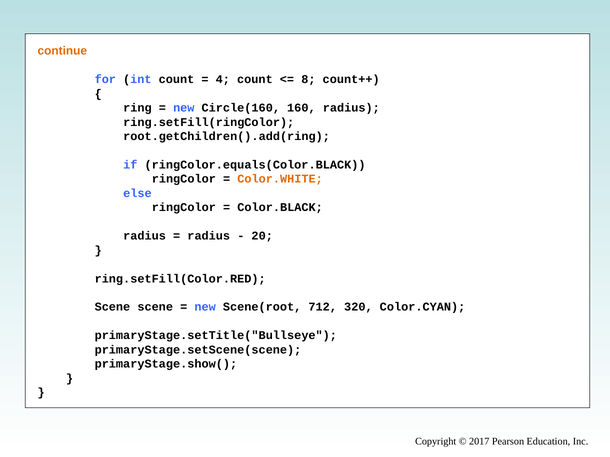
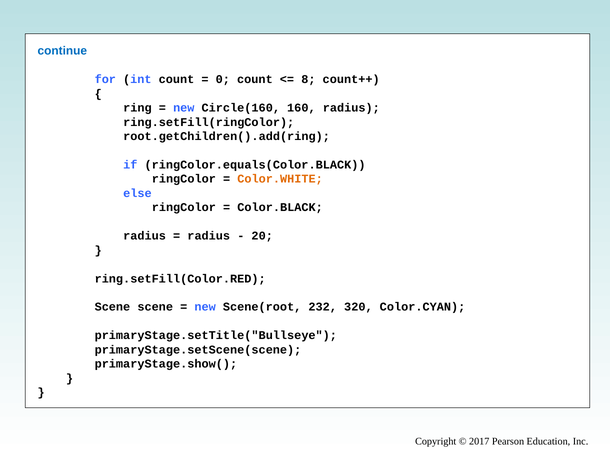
continue colour: orange -> blue
4: 4 -> 0
712: 712 -> 232
